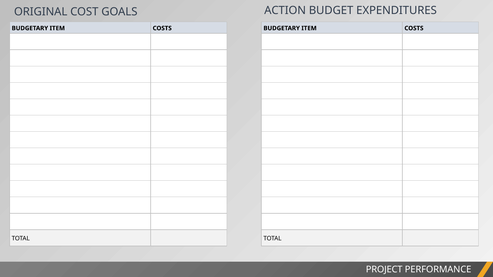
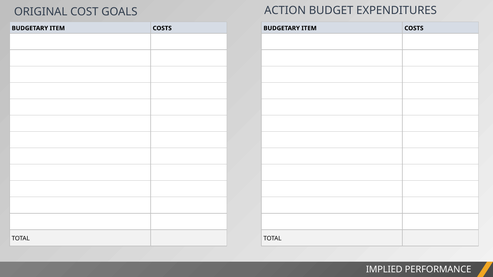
PROJECT: PROJECT -> IMPLIED
